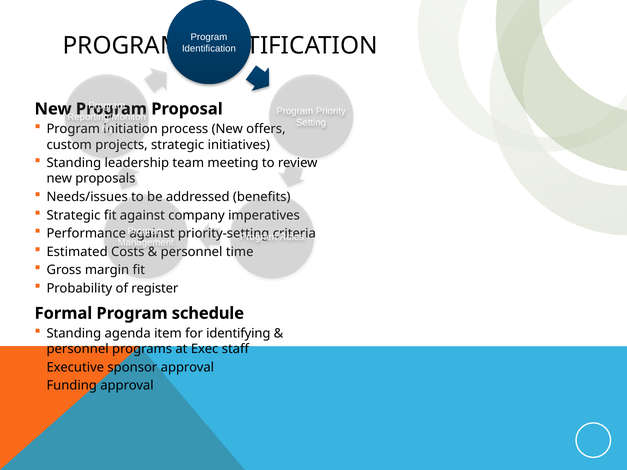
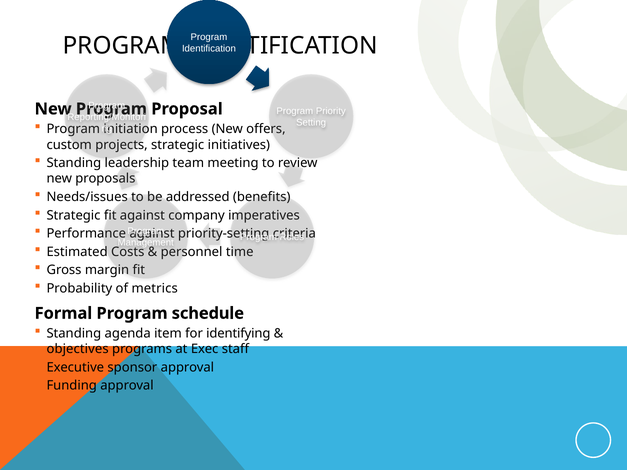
register: register -> metrics
personnel at (78, 349): personnel -> objectives
